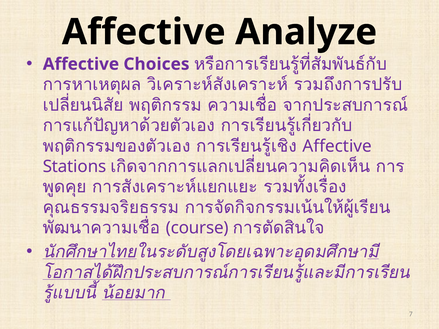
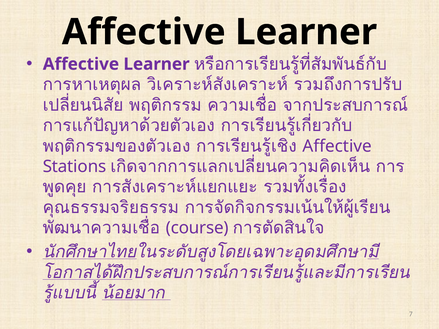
Analyze at (306, 32): Analyze -> Learner
Choices at (156, 64): Choices -> Learner
